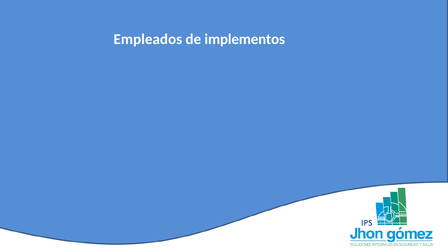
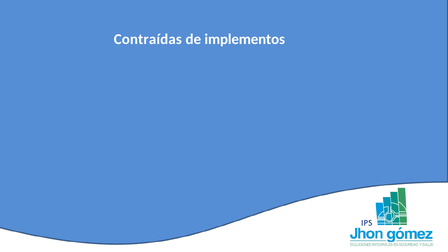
Empleados: Empleados -> Contraídas
